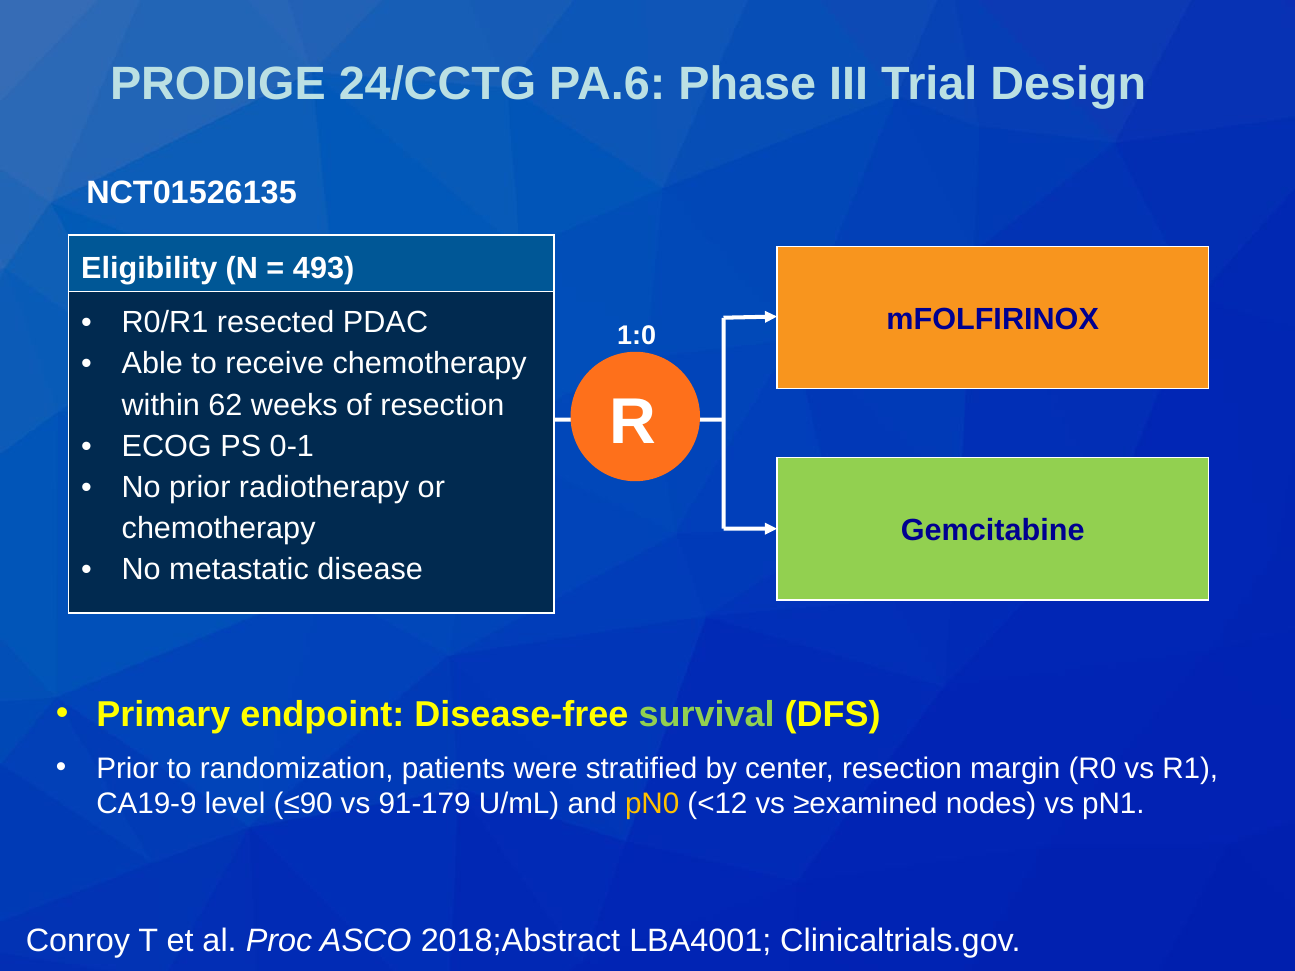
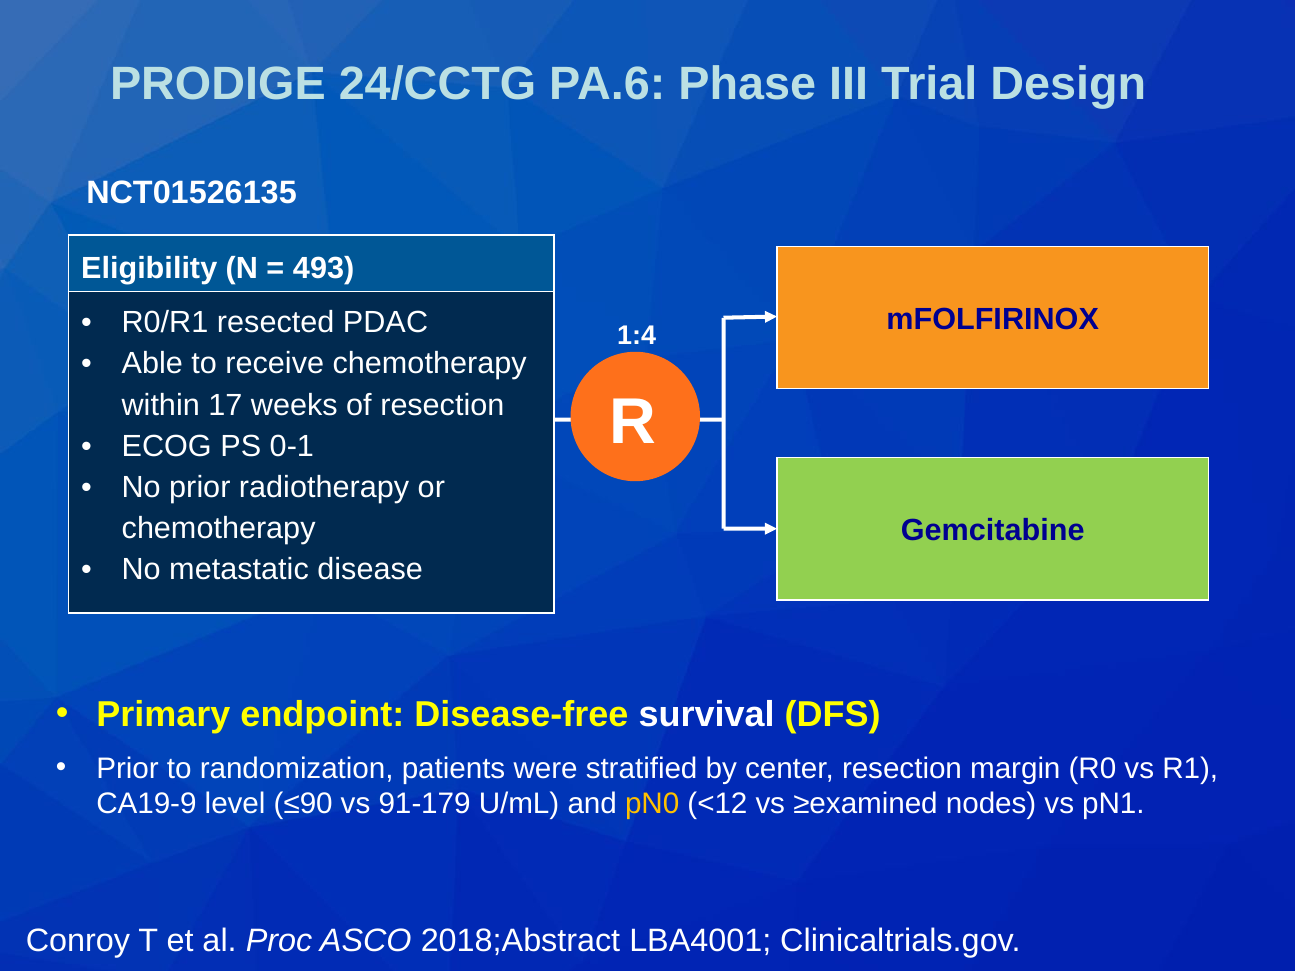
1:0: 1:0 -> 1:4
62: 62 -> 17
survival colour: light green -> white
